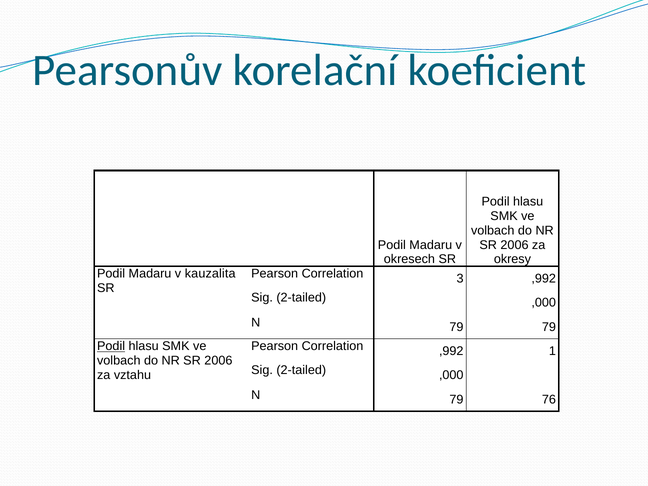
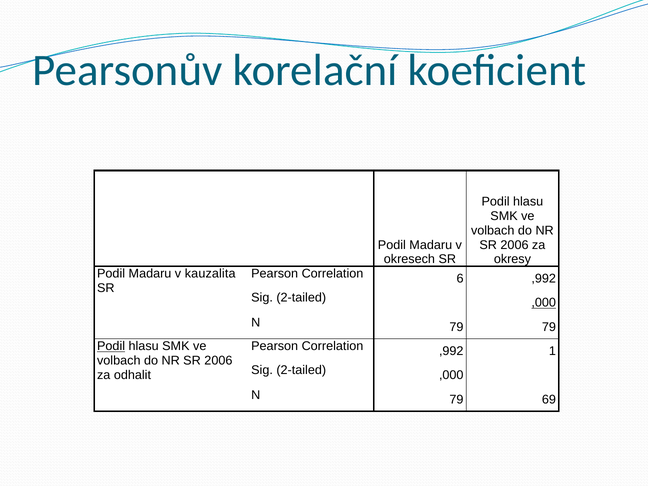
3: 3 -> 6
,000 at (544, 303) underline: none -> present
vztahu: vztahu -> odhalit
76: 76 -> 69
